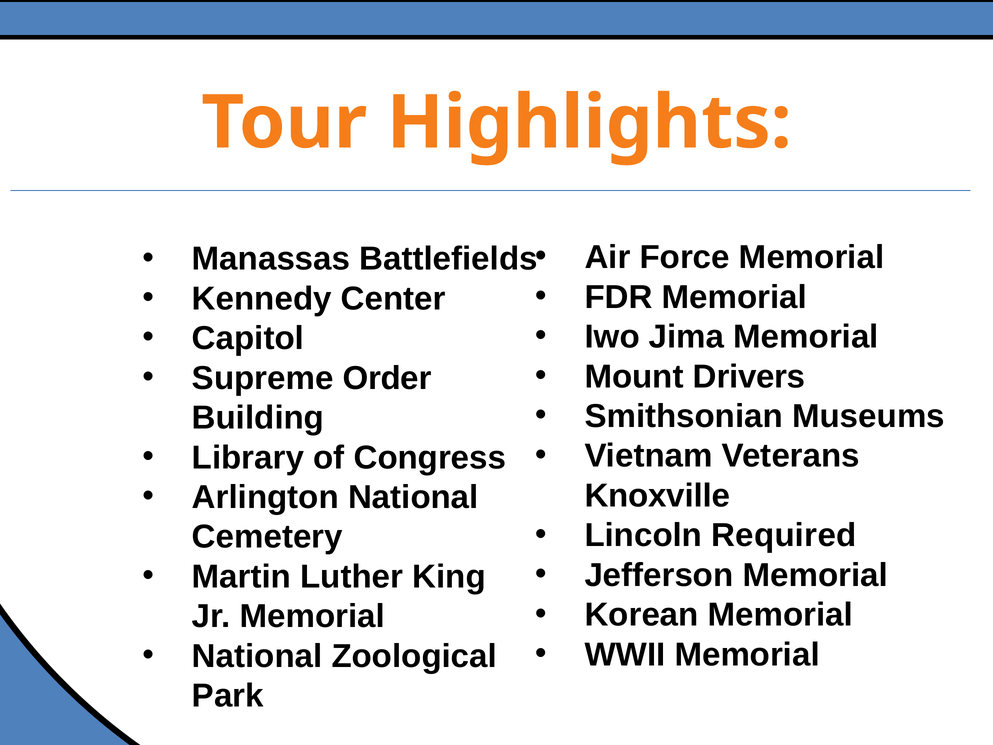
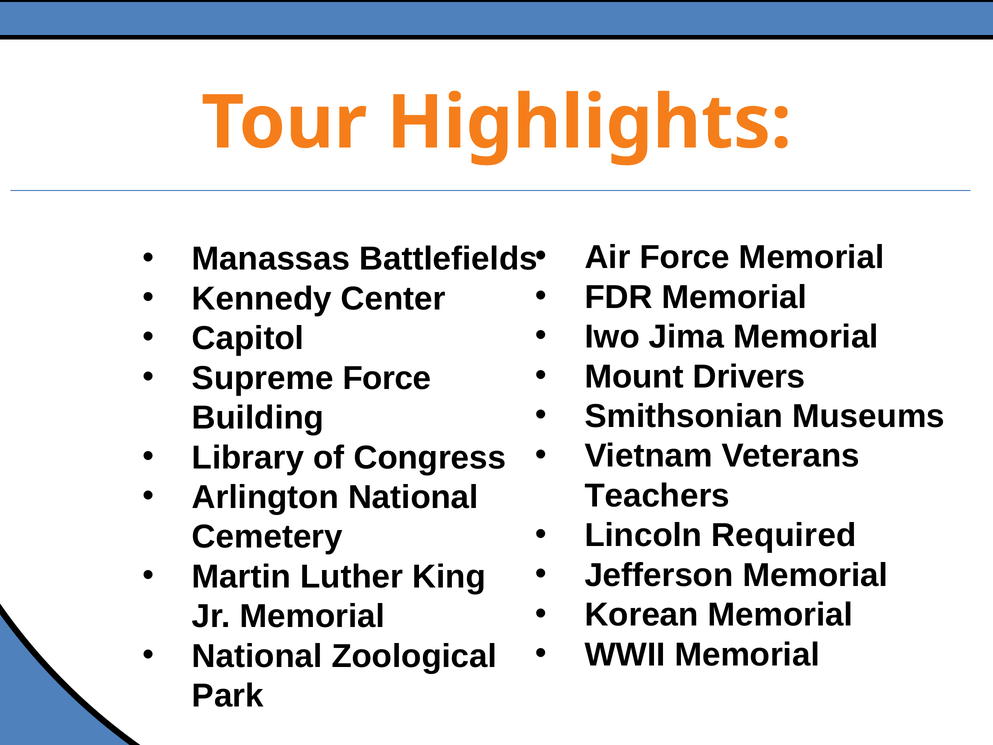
Supreme Order: Order -> Force
Knoxville: Knoxville -> Teachers
